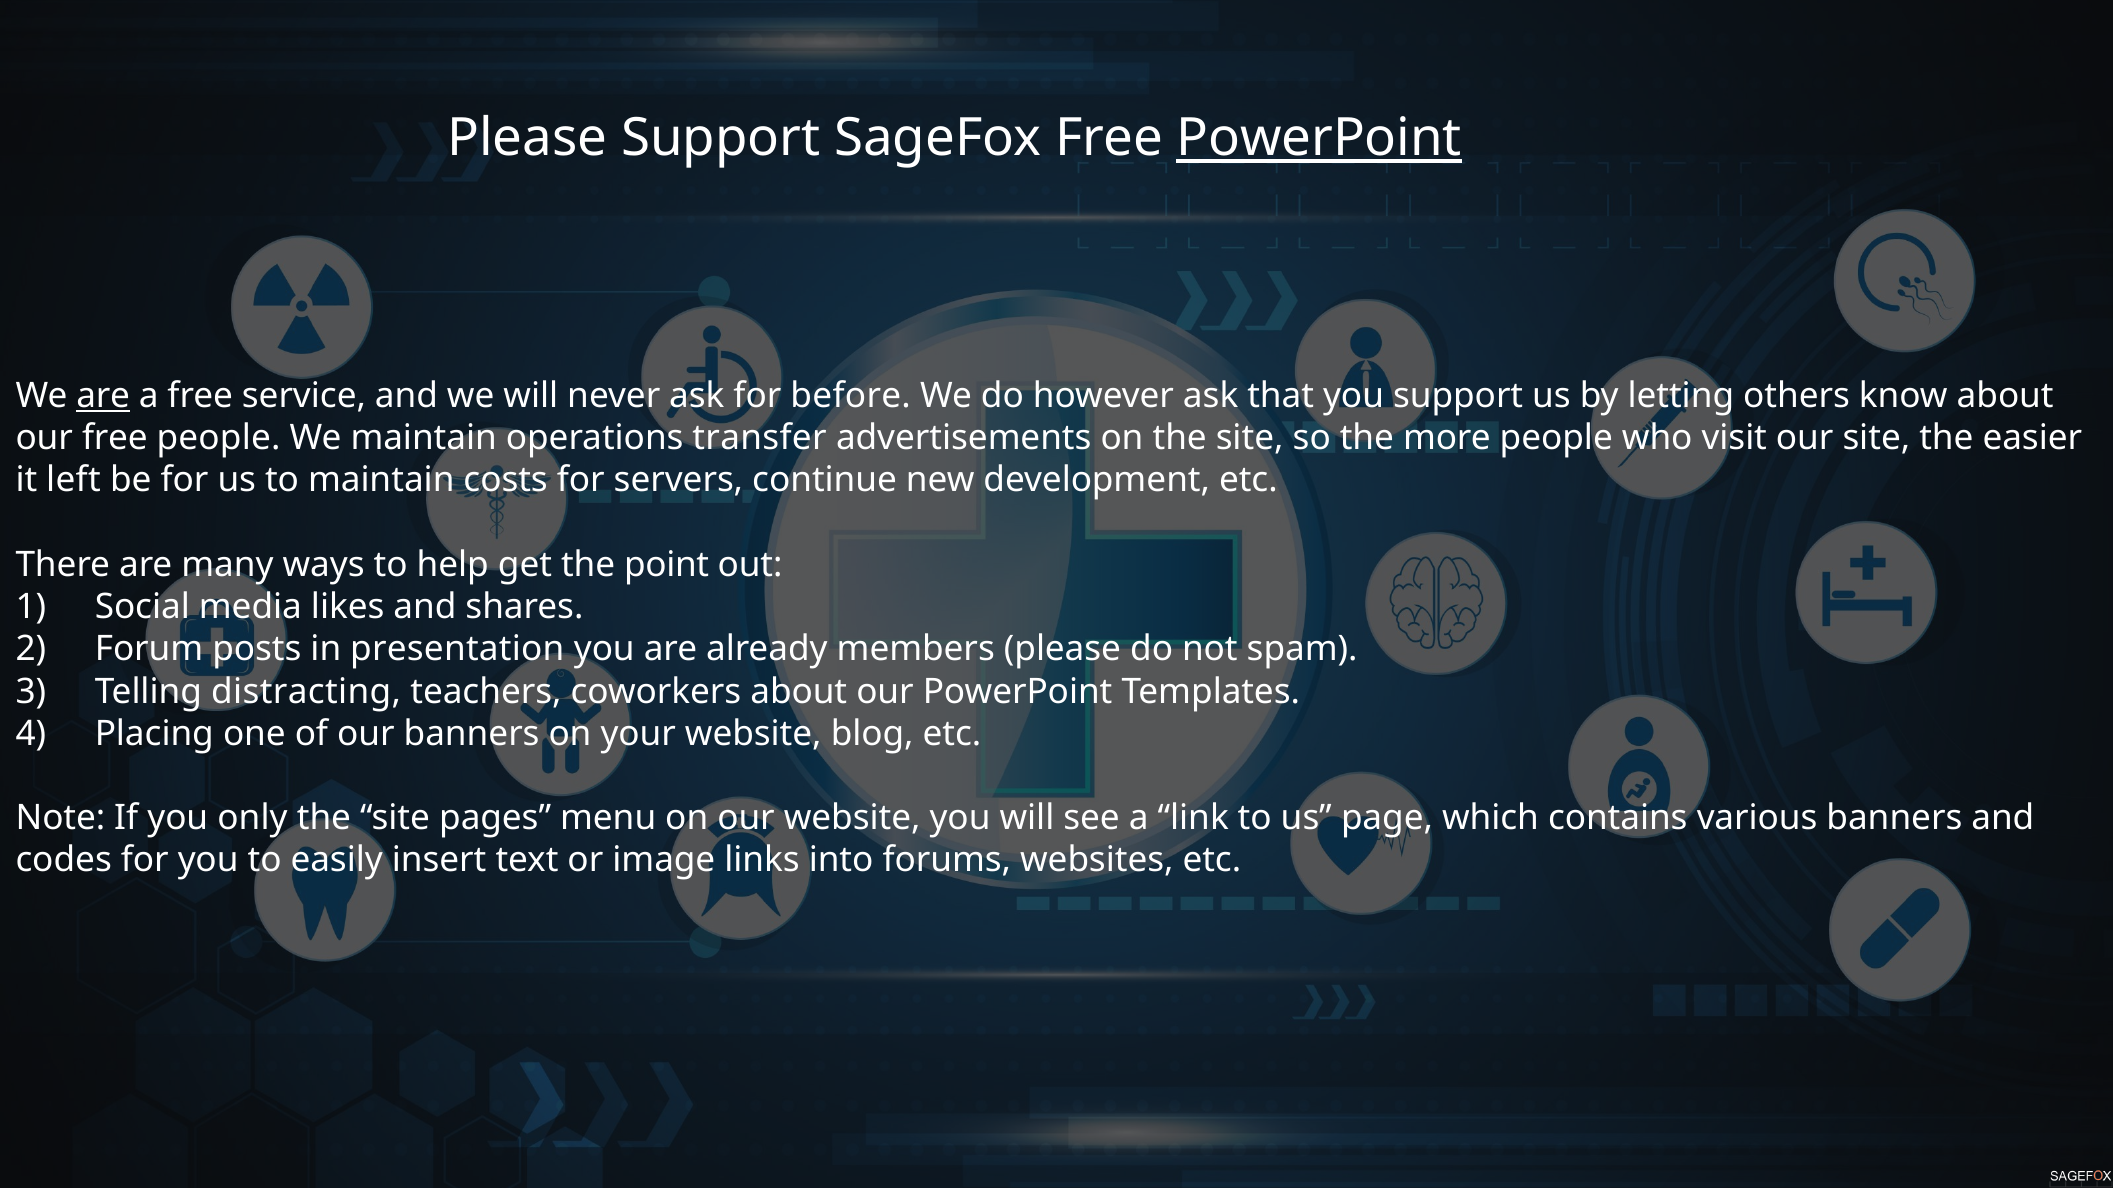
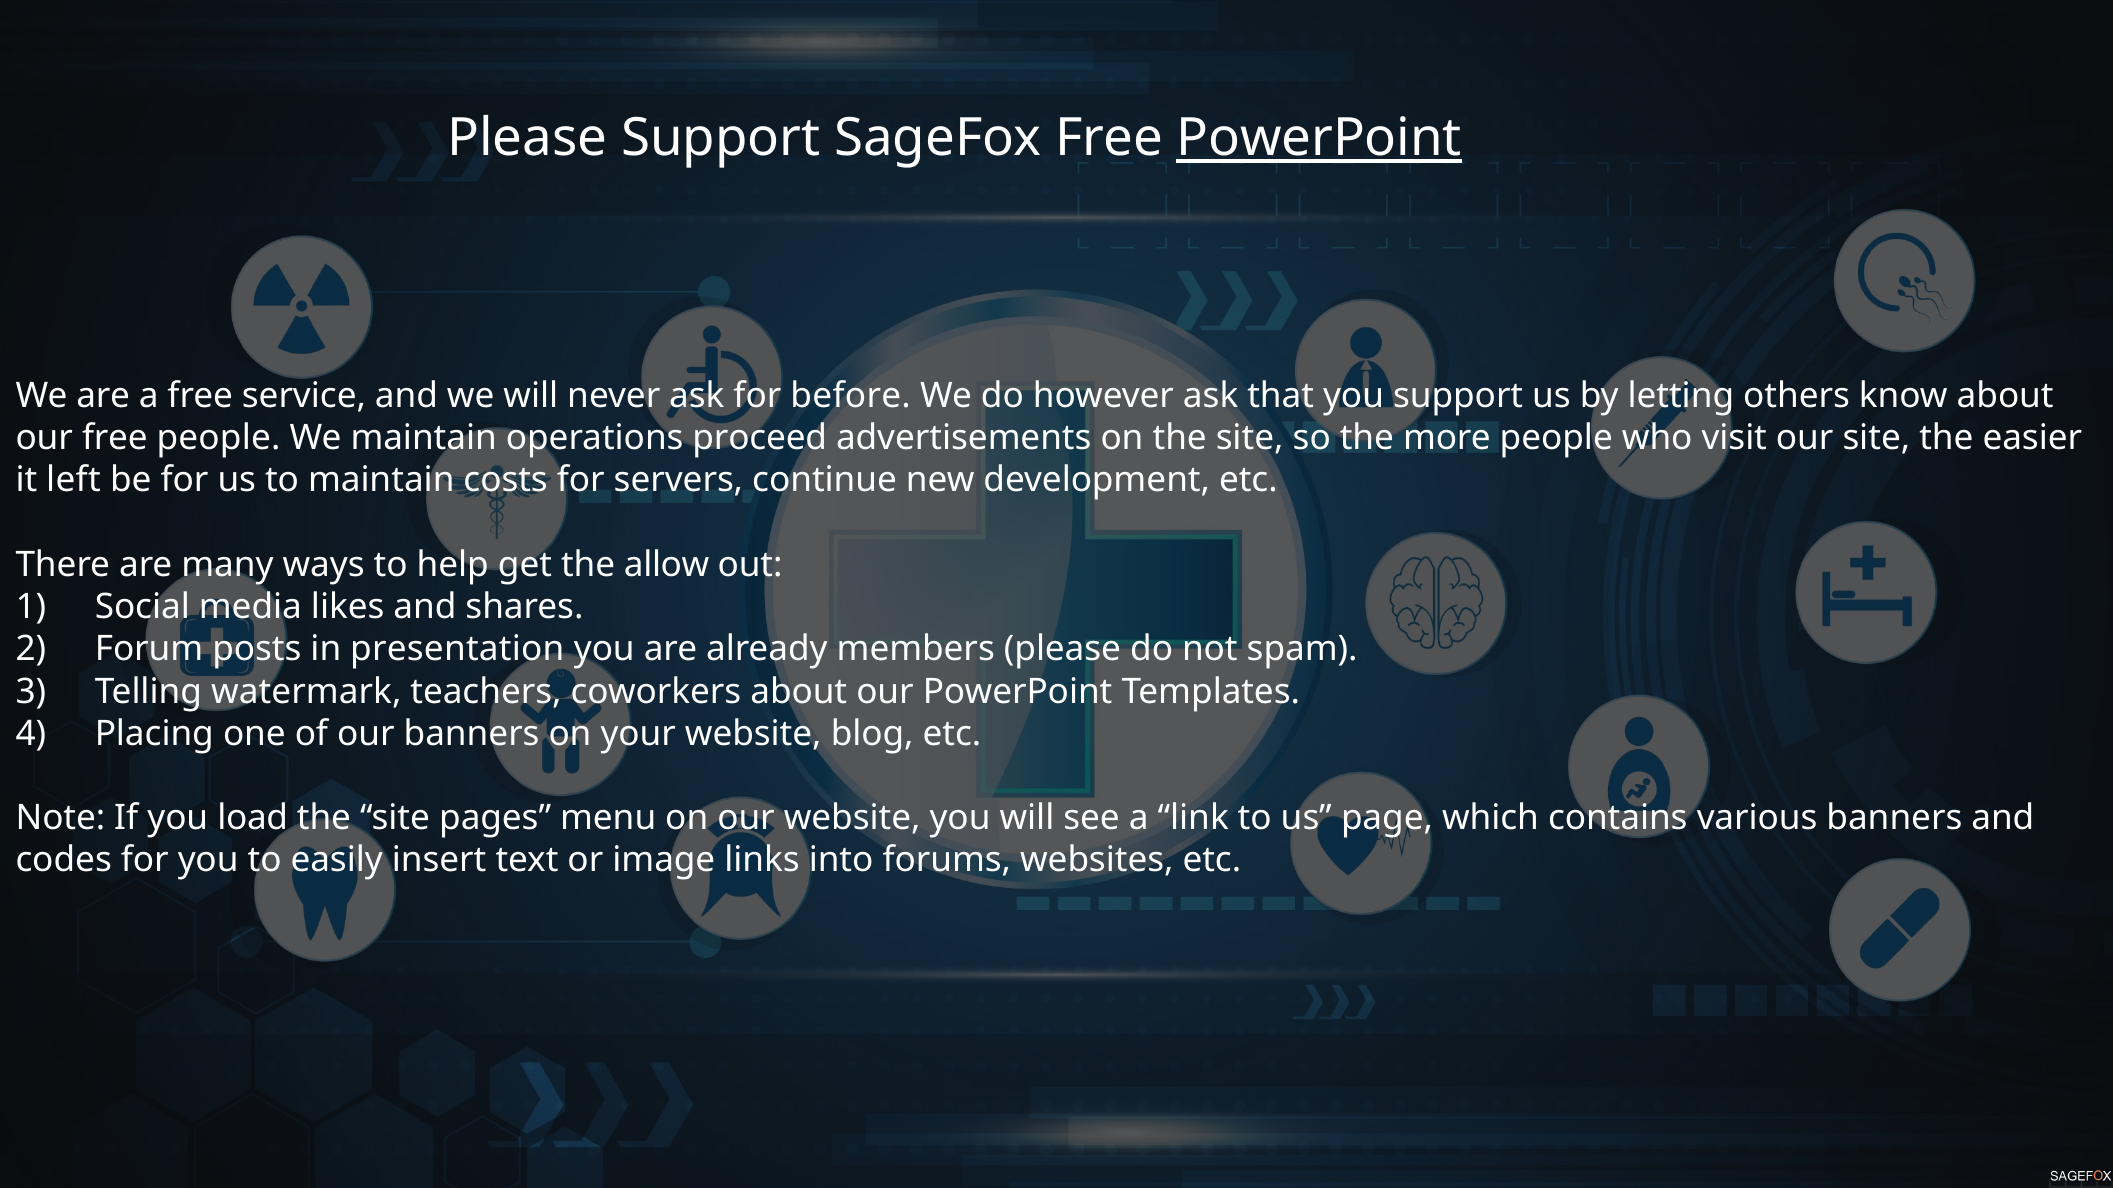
are at (103, 396) underline: present -> none
transfer: transfer -> proceed
point: point -> allow
distracting: distracting -> watermark
only: only -> load
